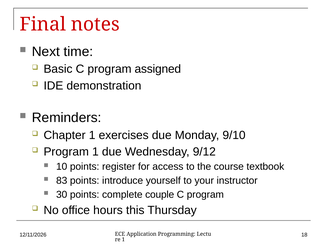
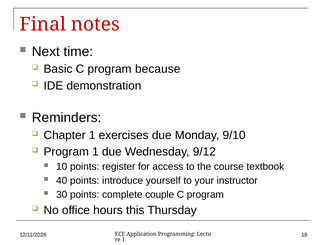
assigned: assigned -> because
83: 83 -> 40
